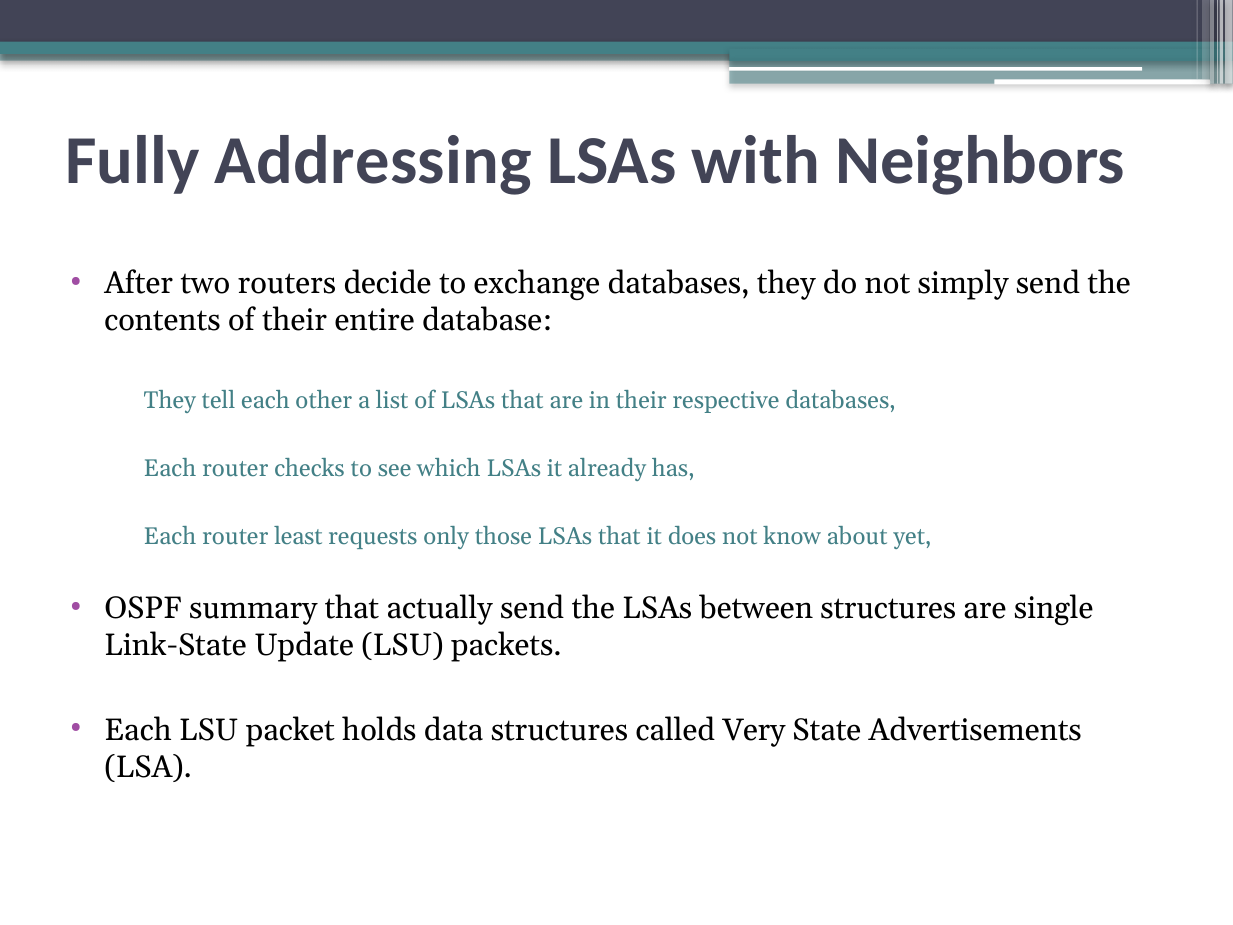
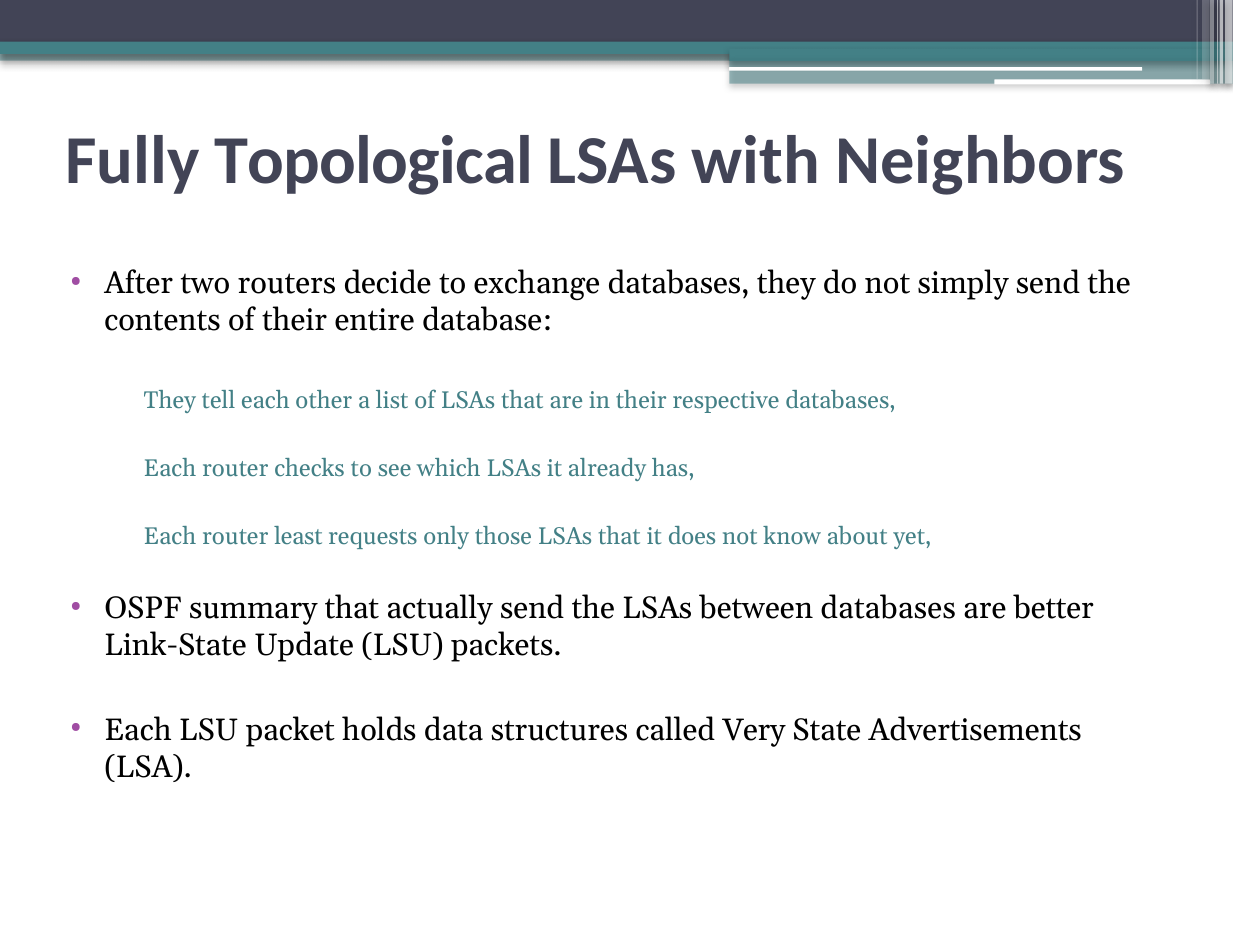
Addressing: Addressing -> Topological
between structures: structures -> databases
single: single -> better
